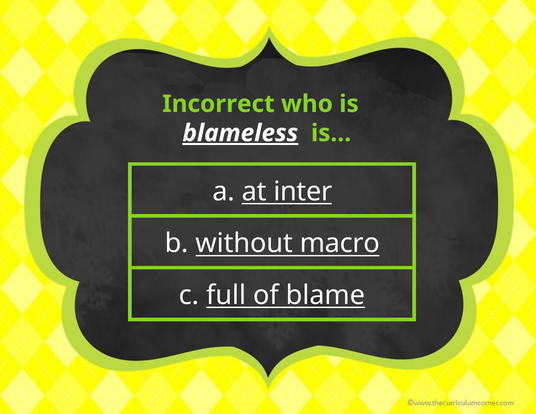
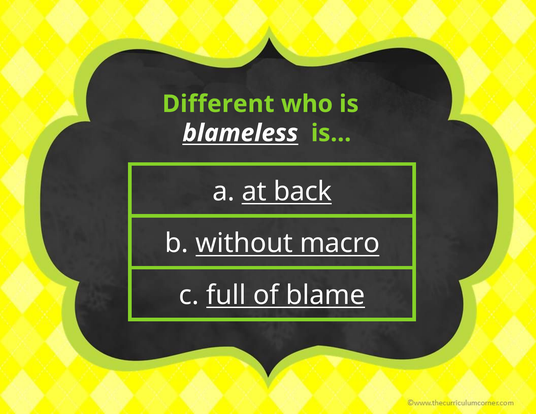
Incorrect: Incorrect -> Different
blameless underline: present -> none
inter: inter -> back
